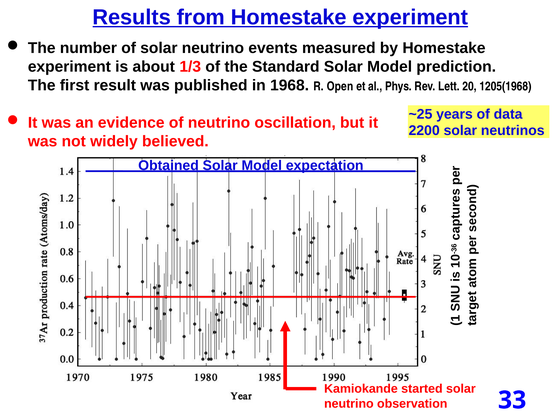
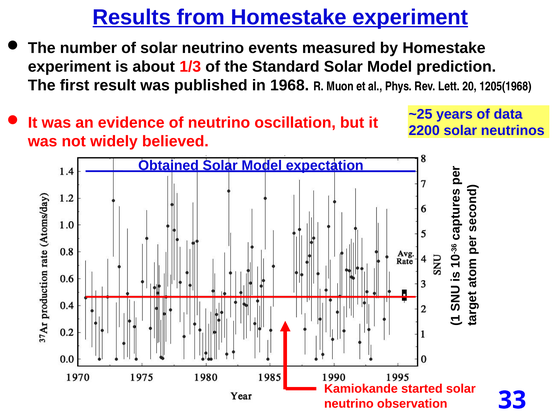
Open: Open -> Muon
